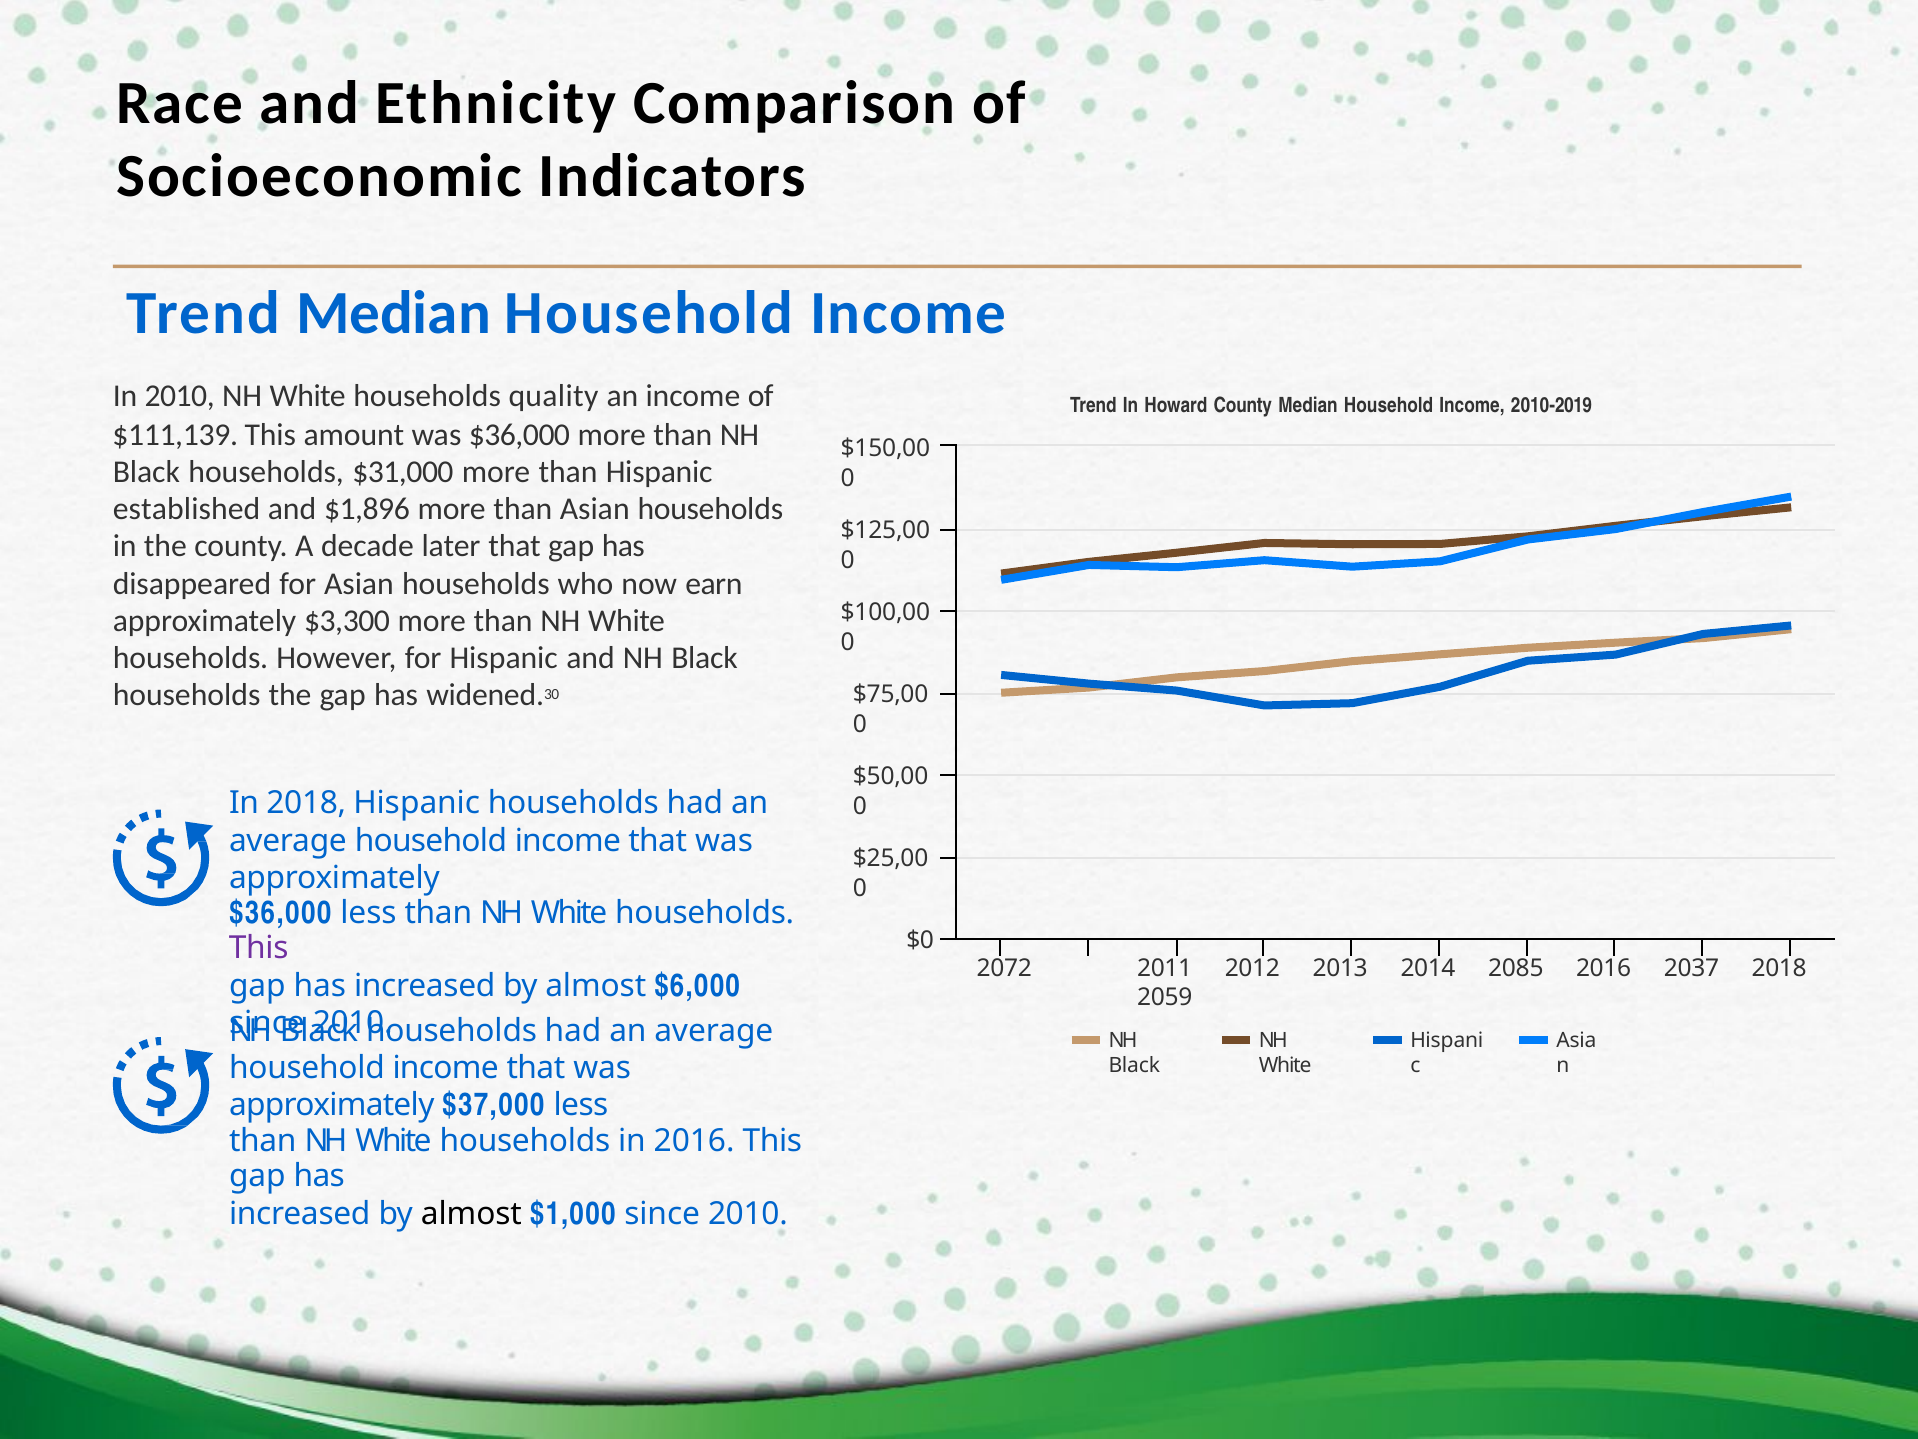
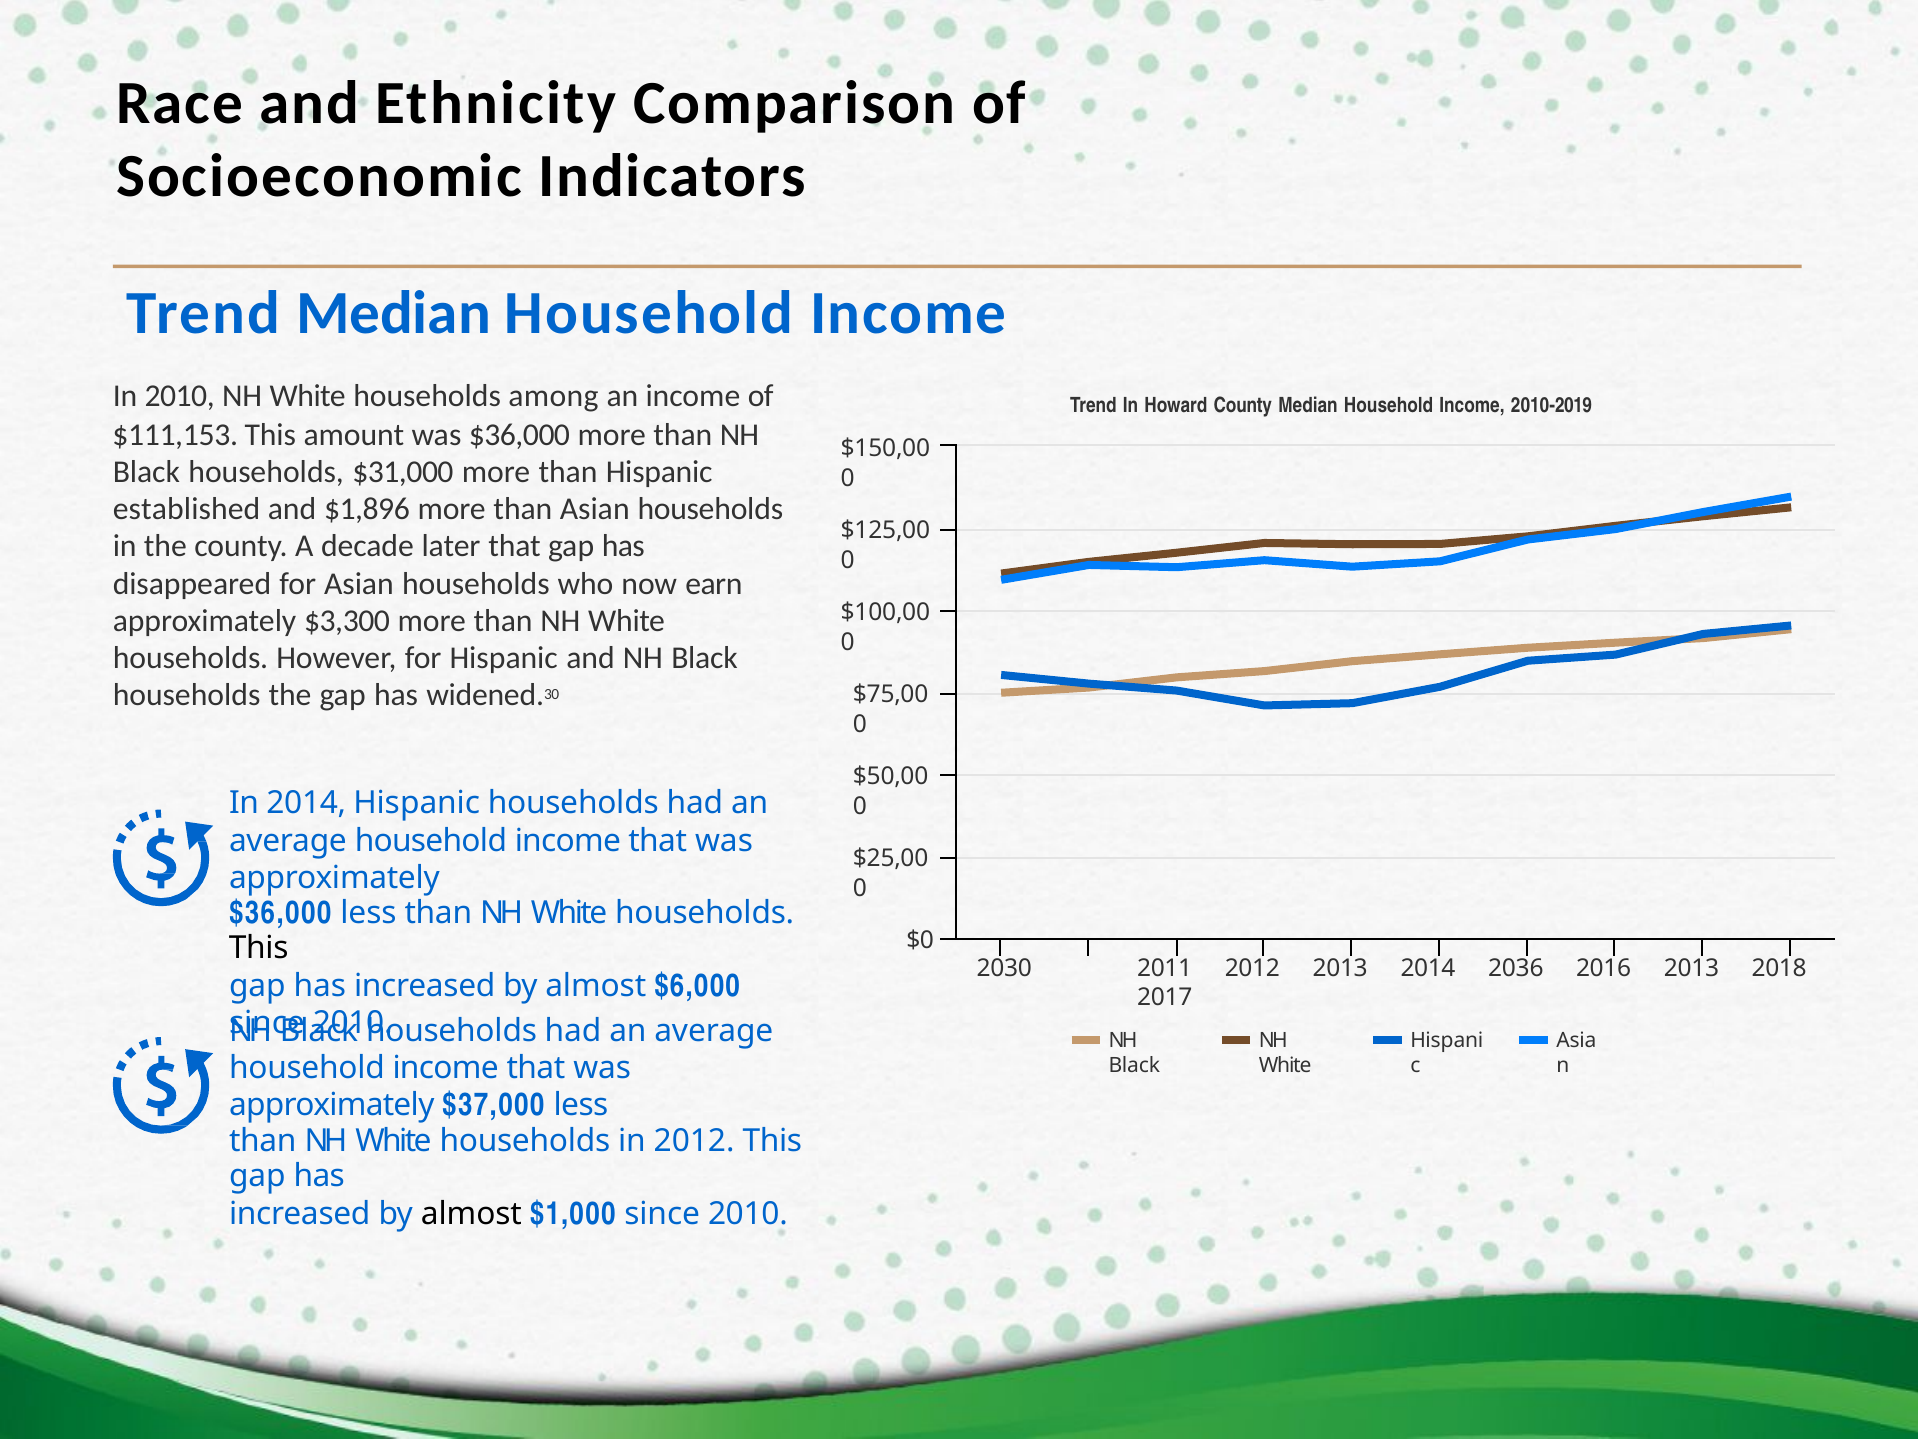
quality: quality -> among
$111,139: $111,139 -> $111,153
In 2018: 2018 -> 2014
This at (259, 948) colour: purple -> black
2072: 2072 -> 2030
2085: 2085 -> 2036
2016 2037: 2037 -> 2013
2059: 2059 -> 2017
in 2016: 2016 -> 2012
